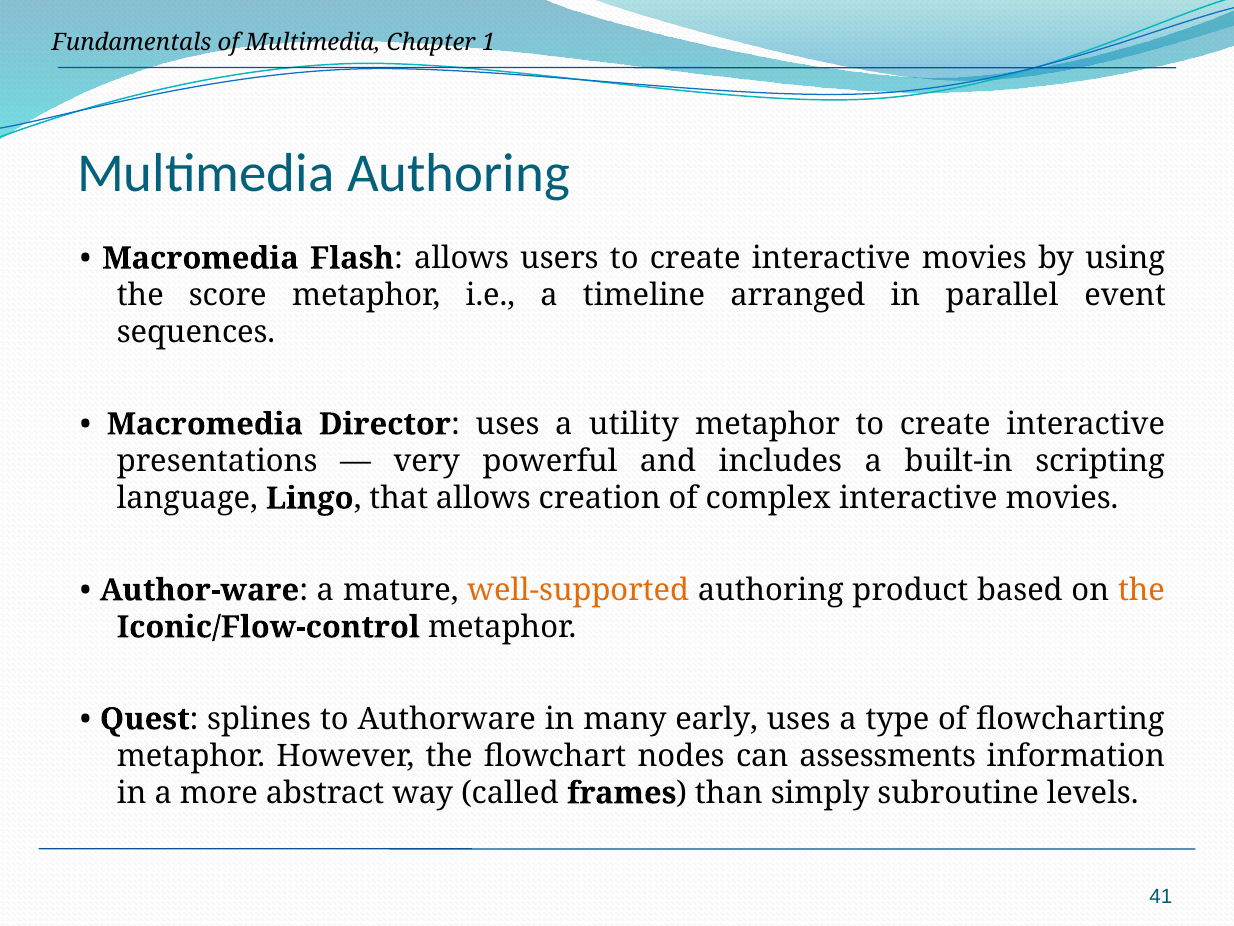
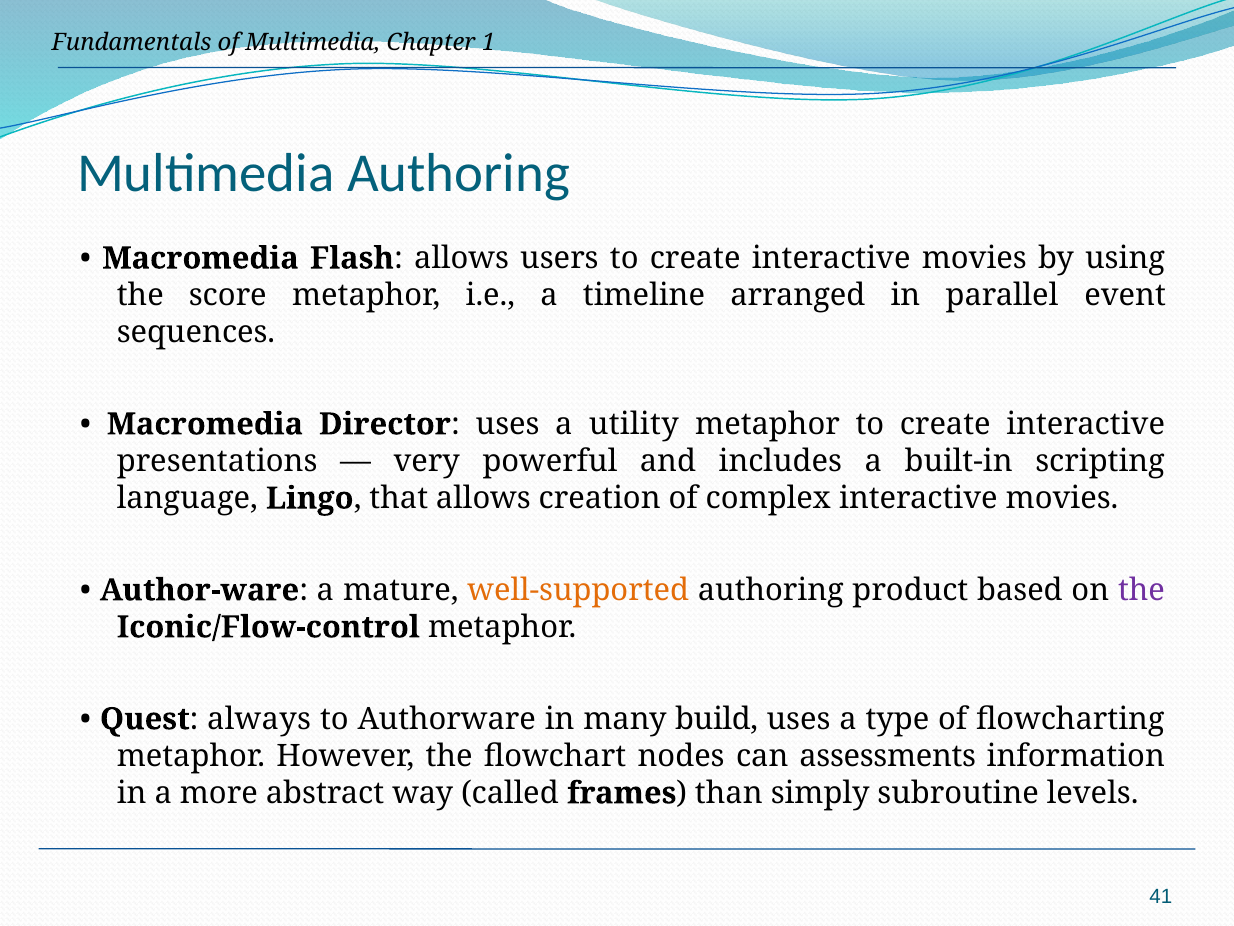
the at (1141, 590) colour: orange -> purple
splines: splines -> always
early: early -> build
